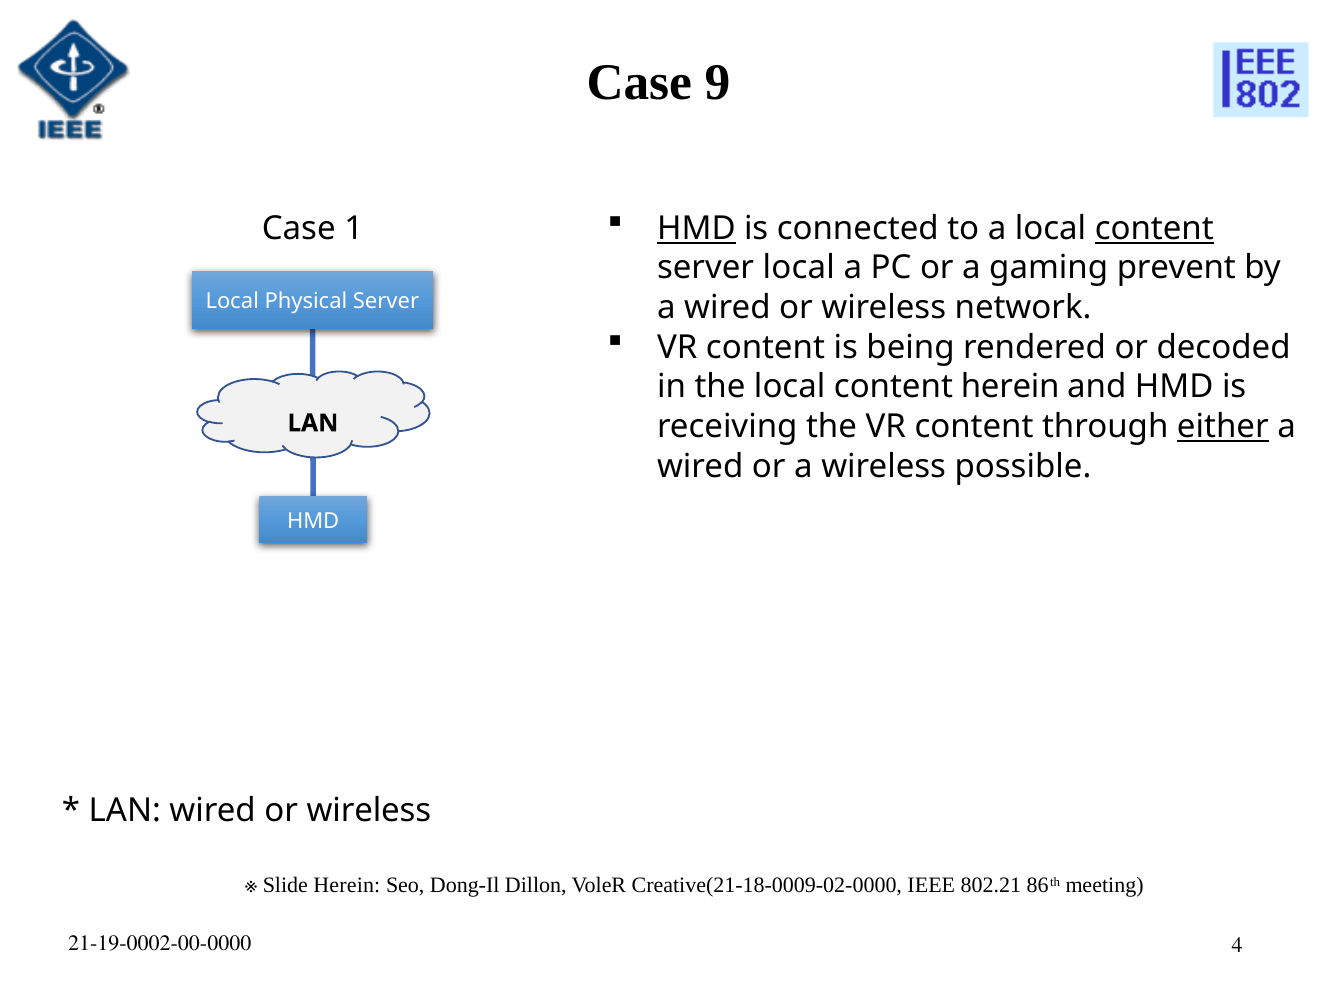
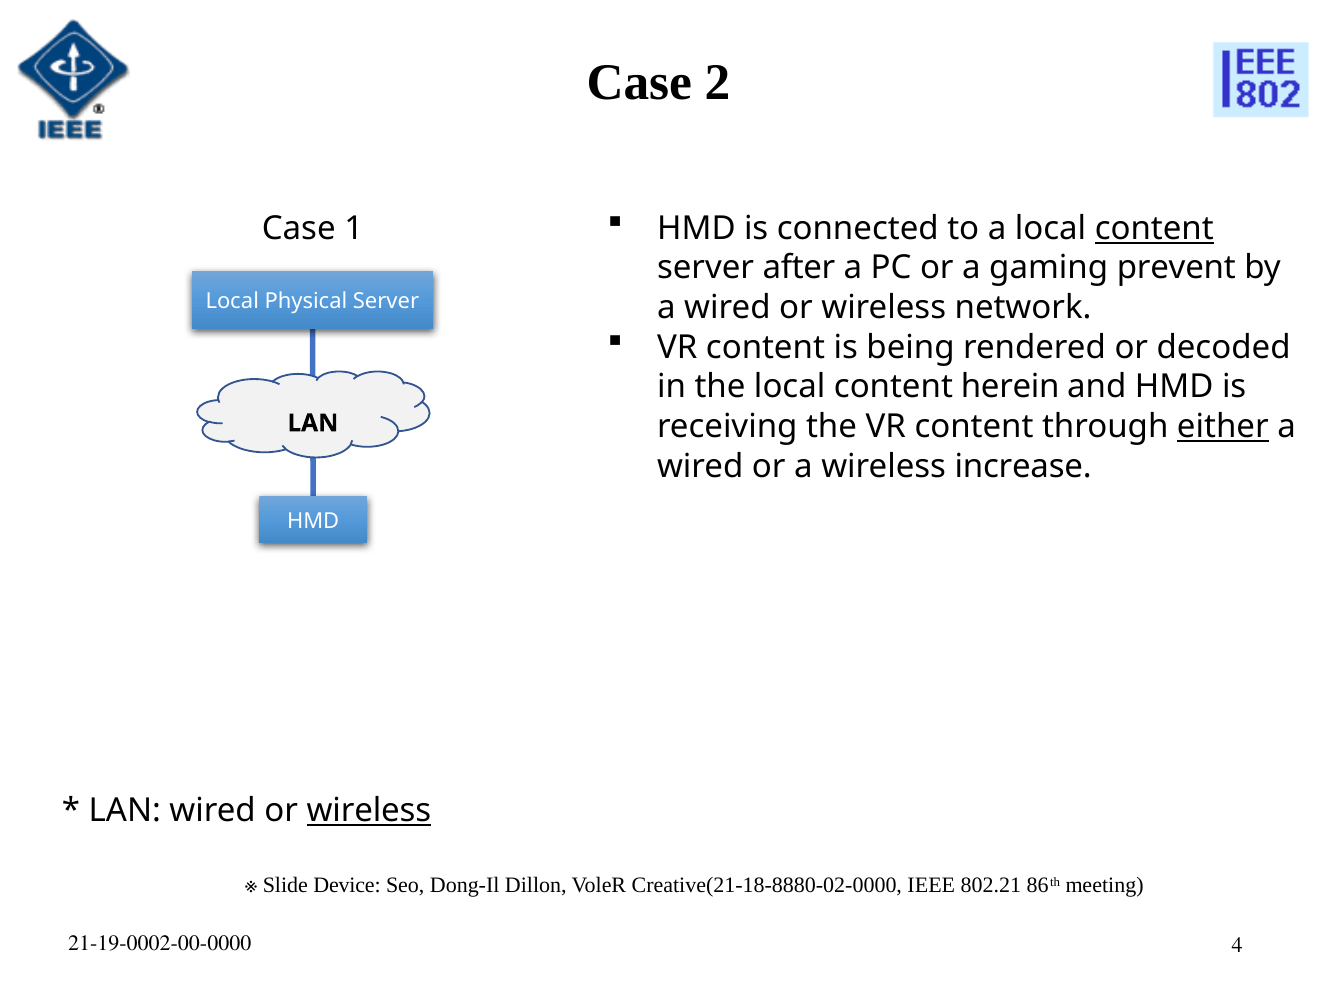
9: 9 -> 2
HMD at (696, 228) underline: present -> none
server local: local -> after
possible: possible -> increase
wireless at (369, 811) underline: none -> present
Herein at (347, 885): Herein -> Device
Creative(21-18-0009-02-0000: Creative(21-18-0009-02-0000 -> Creative(21-18-8880-02-0000
